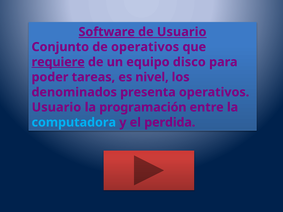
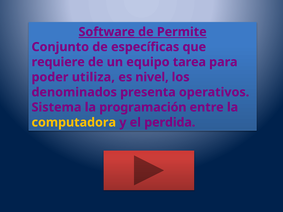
de Usuario: Usuario -> Permite
de operativos: operativos -> específicas
requiere underline: present -> none
disco: disco -> tarea
tareas: tareas -> utiliza
Usuario at (56, 107): Usuario -> Sistema
computadora colour: light blue -> yellow
